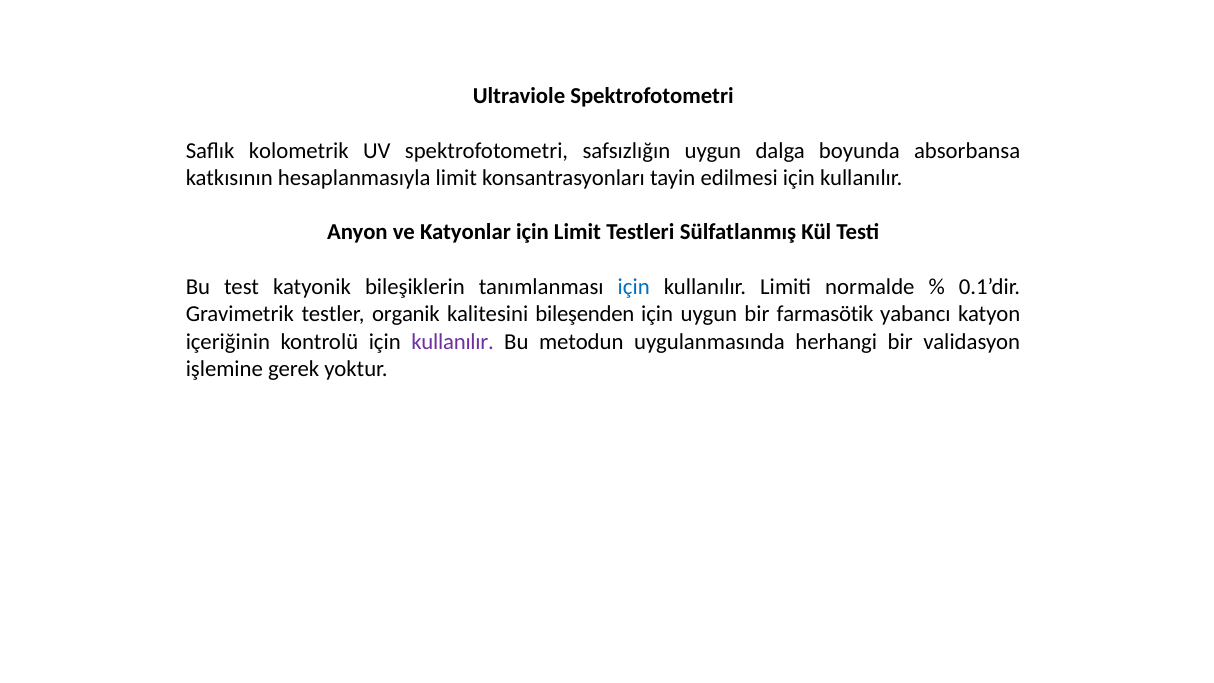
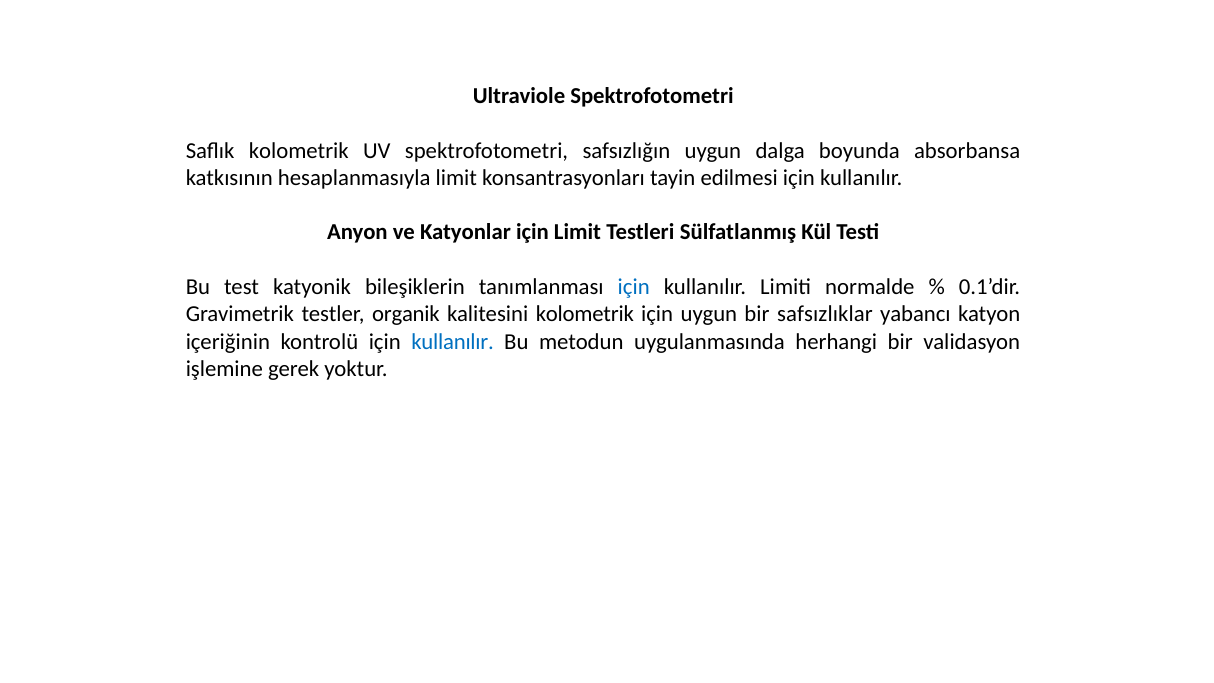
kalitesini bileşenden: bileşenden -> kolometrik
farmasötik: farmasötik -> safsızlıklar
kullanılır at (453, 342) colour: purple -> blue
